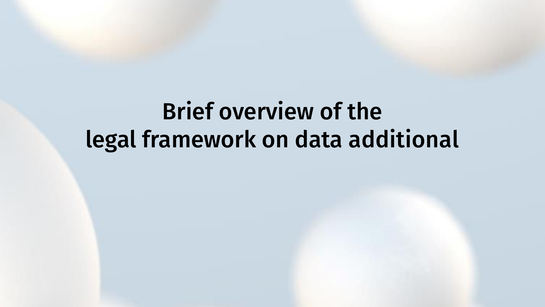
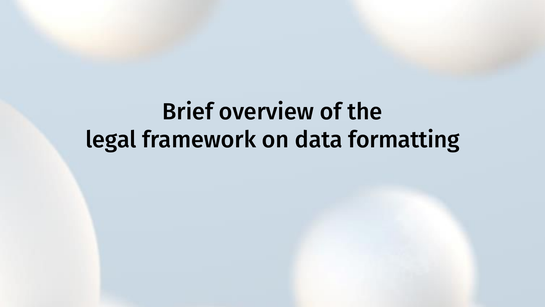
additional: additional -> formatting
